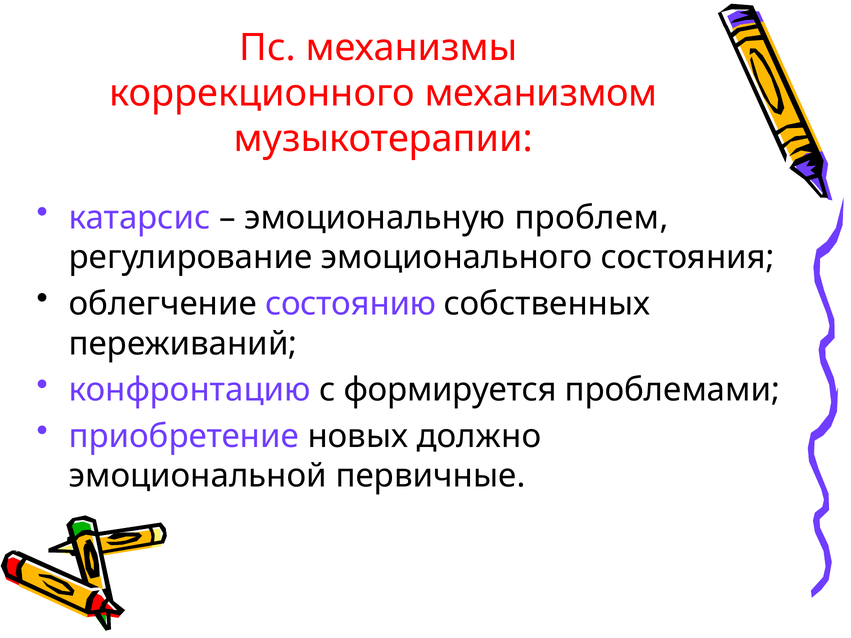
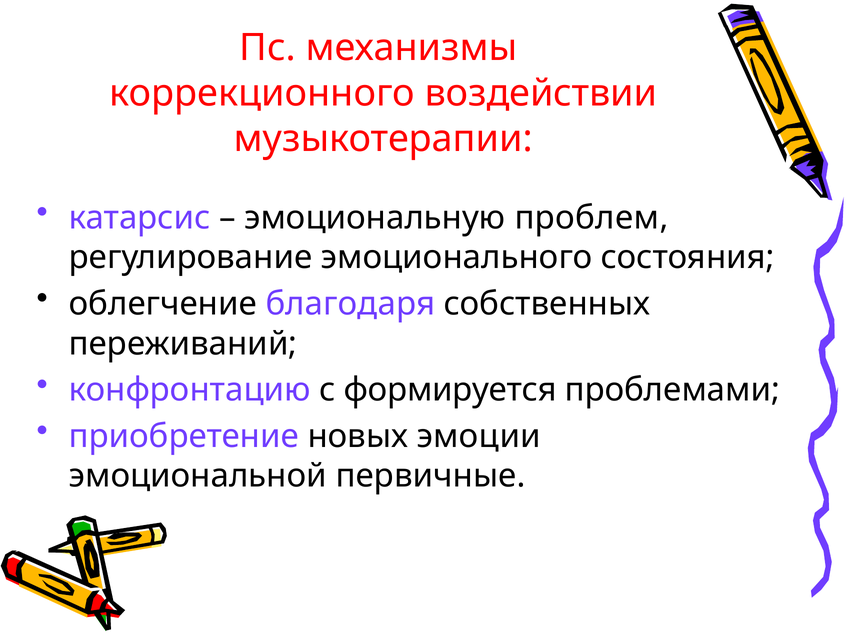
механизмом: механизмом -> воздействии
состоянию: состоянию -> благодаря
должно: должно -> эмоции
